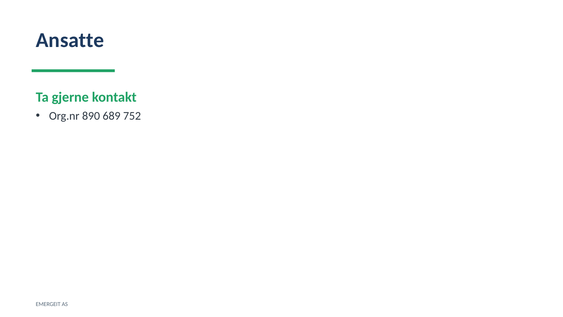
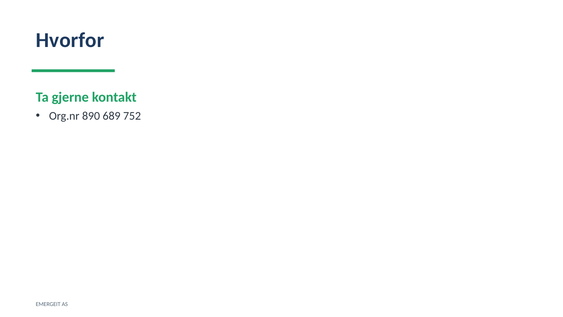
Ansatte: Ansatte -> Hvorfor
